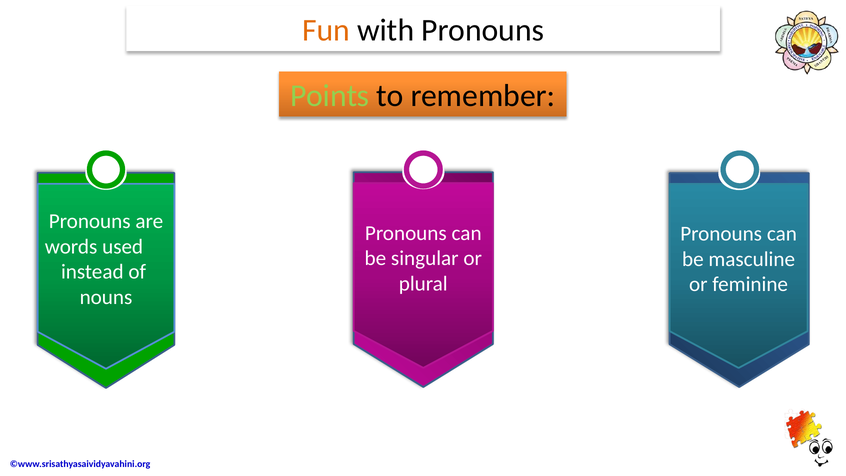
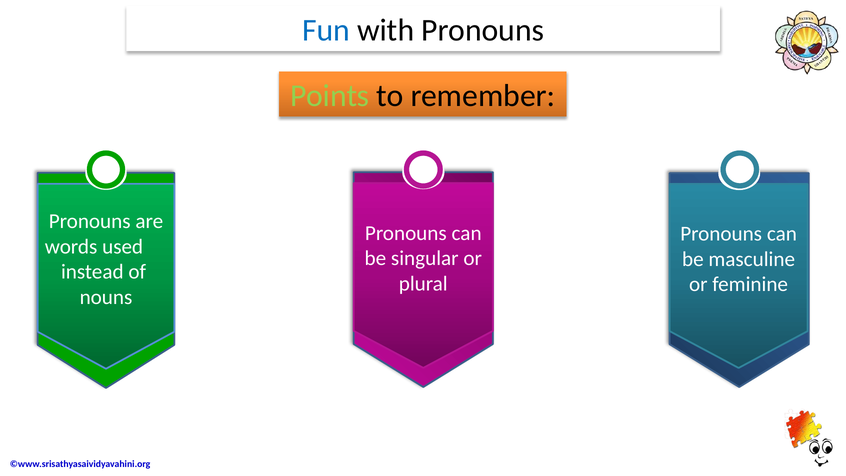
Fun colour: orange -> blue
